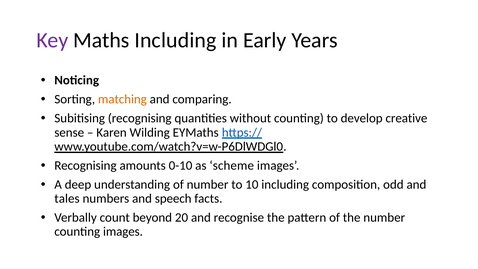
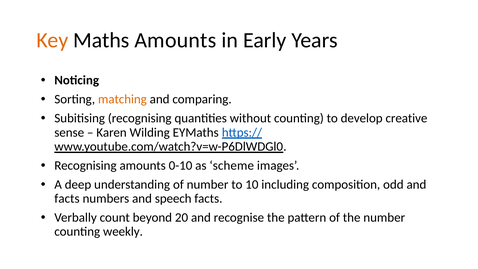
Key colour: purple -> orange
Maths Including: Including -> Amounts
tales at (67, 199): tales -> facts
counting images: images -> weekly
